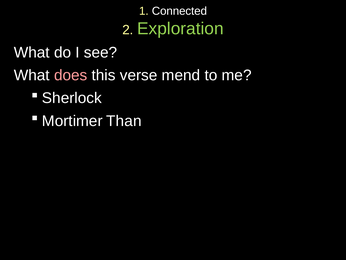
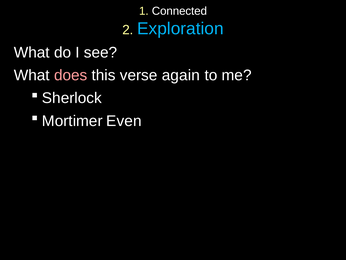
Exploration colour: light green -> light blue
mend: mend -> again
Than: Than -> Even
